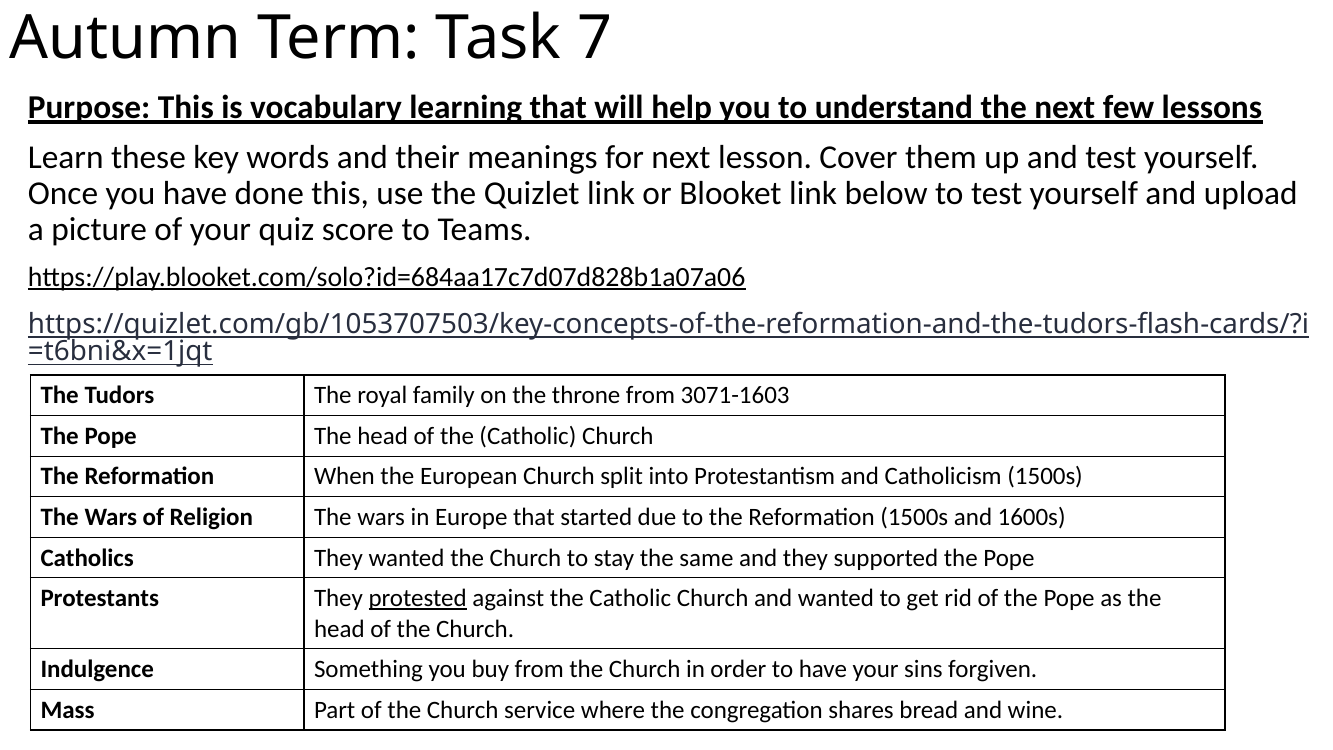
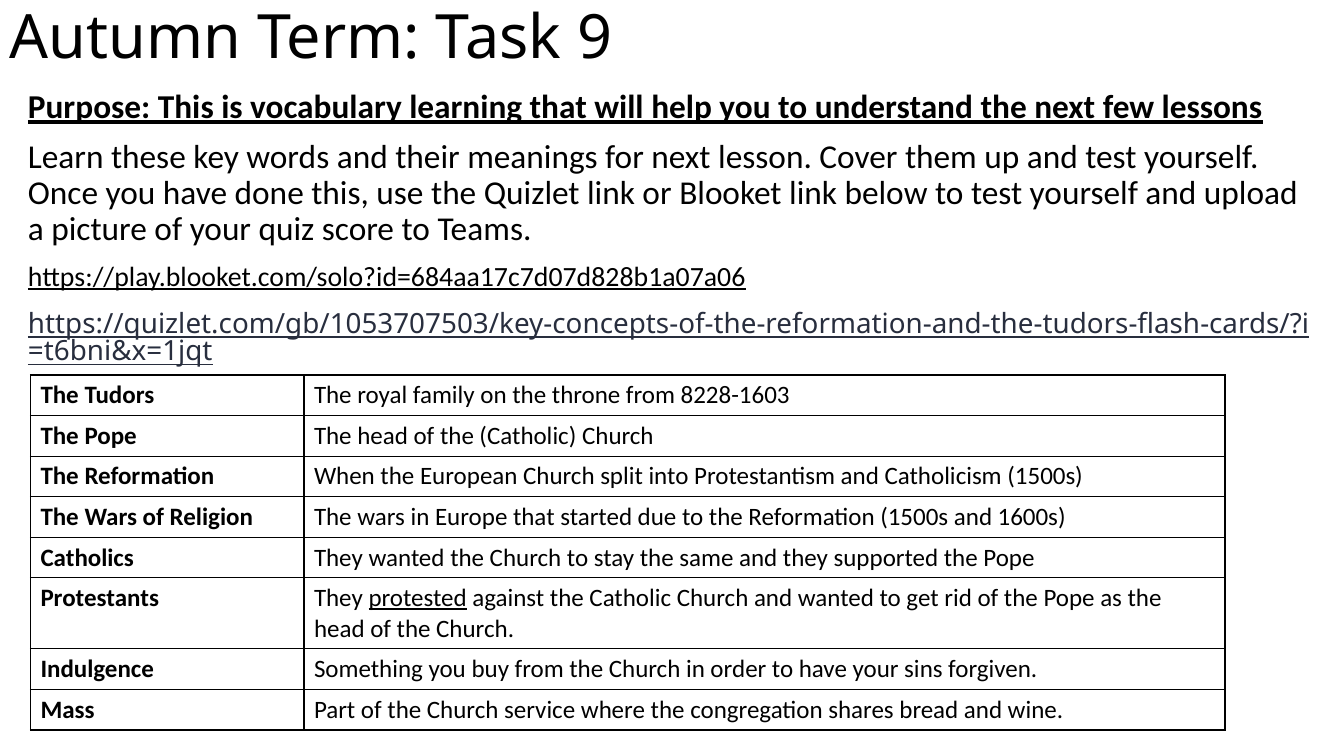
7: 7 -> 9
3071-1603: 3071-1603 -> 8228-1603
